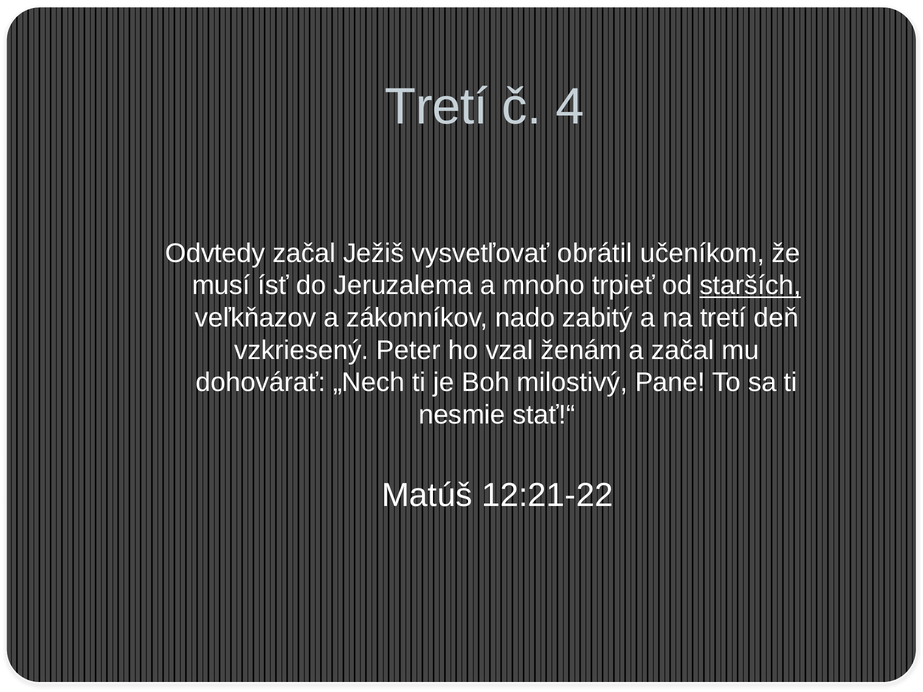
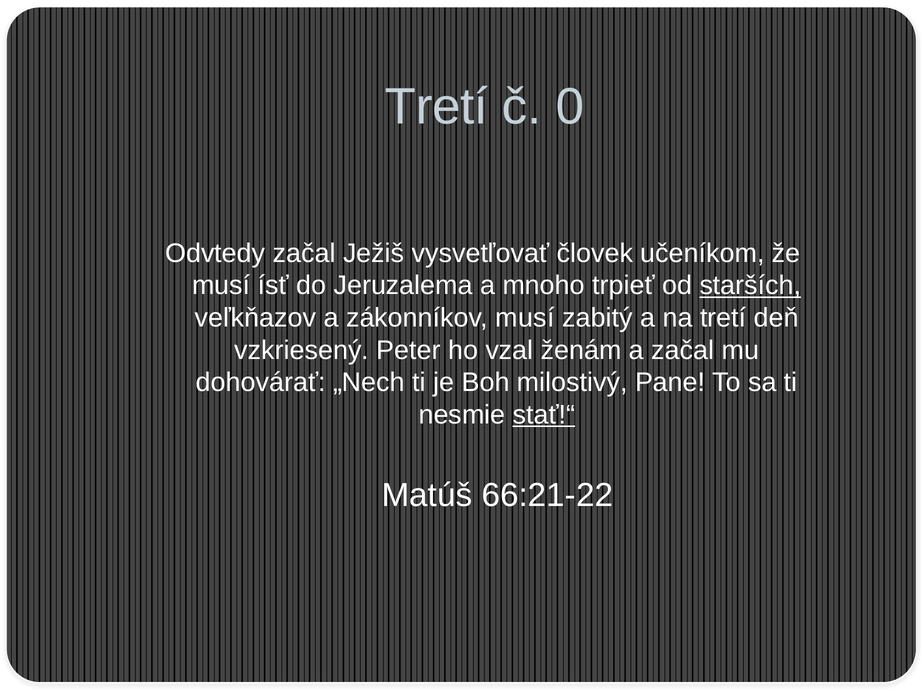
4: 4 -> 0
obrátil: obrátil -> človek
zákonníkov nado: nado -> musí
stať!“ underline: none -> present
12:21-22: 12:21-22 -> 66:21-22
